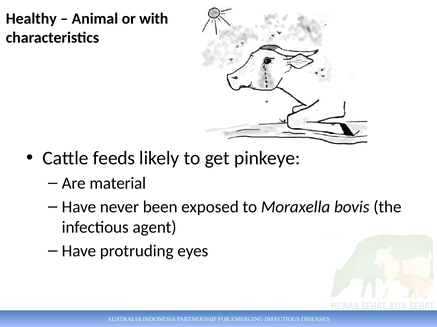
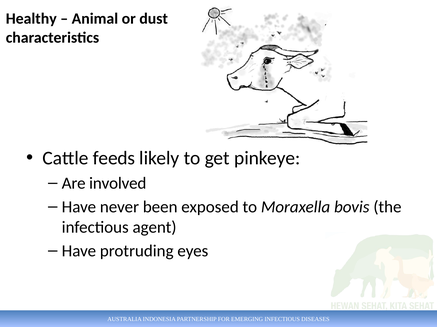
with: with -> dust
material: material -> involved
